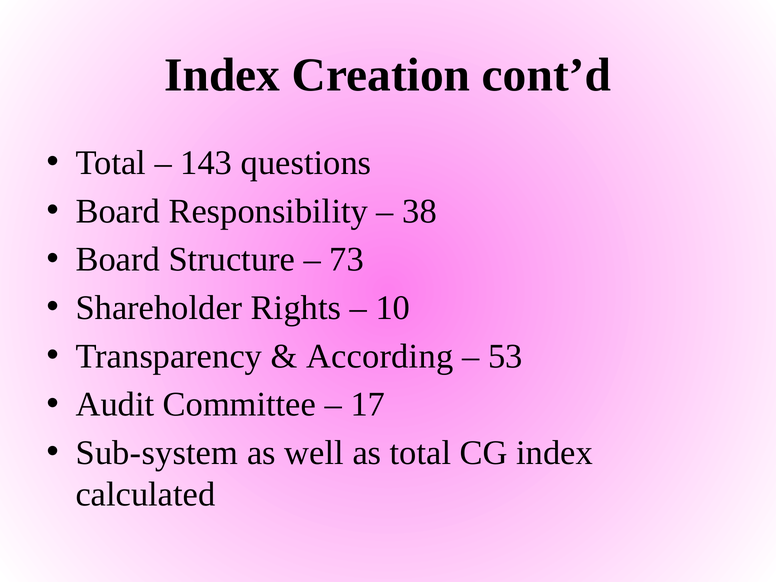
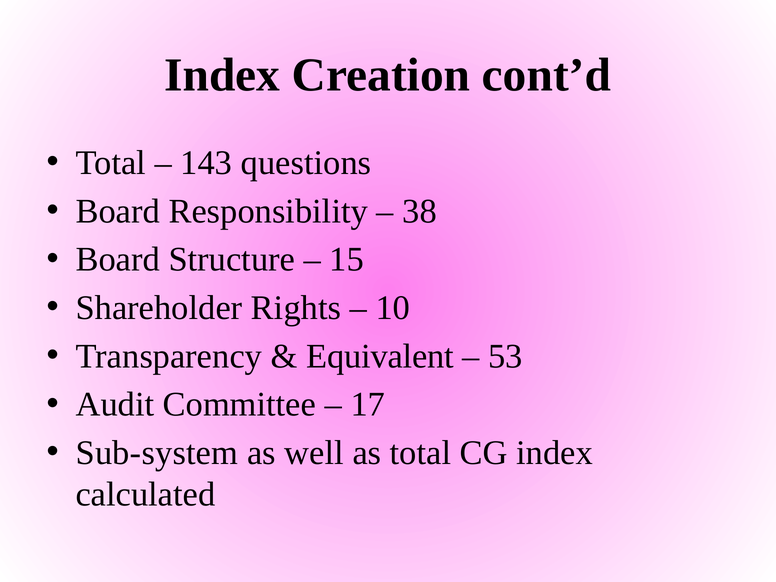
73: 73 -> 15
According: According -> Equivalent
